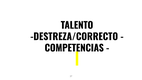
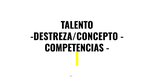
DESTREZA/CORRECTO: DESTREZA/CORRECTO -> DESTREZA/CONCEPTO
